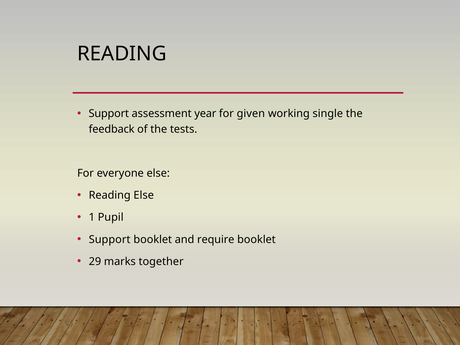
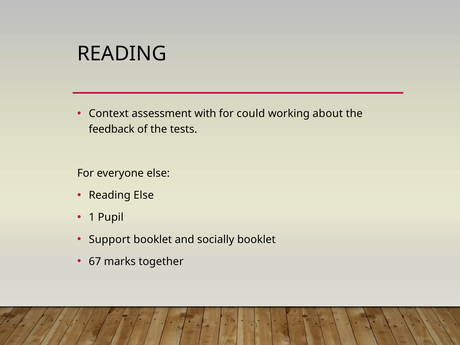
Support at (109, 114): Support -> Context
year: year -> with
given: given -> could
single: single -> about
require: require -> socially
29: 29 -> 67
